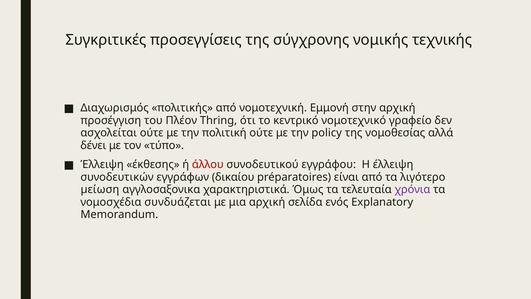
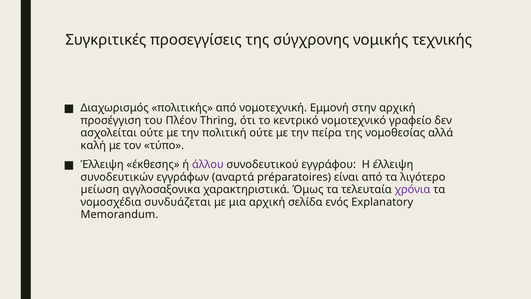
policy: policy -> πείρα
δένει: δένει -> καλή
άλλου colour: red -> purple
δικαίου: δικαίου -> αναρτά
